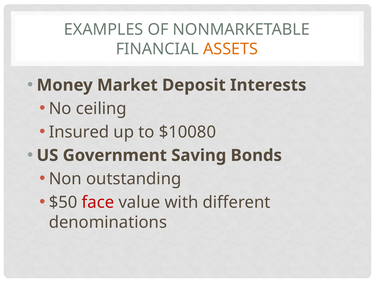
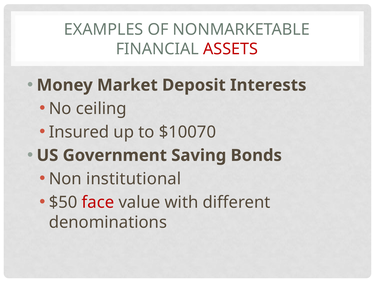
ASSETS colour: orange -> red
$10080: $10080 -> $10070
outstanding: outstanding -> institutional
